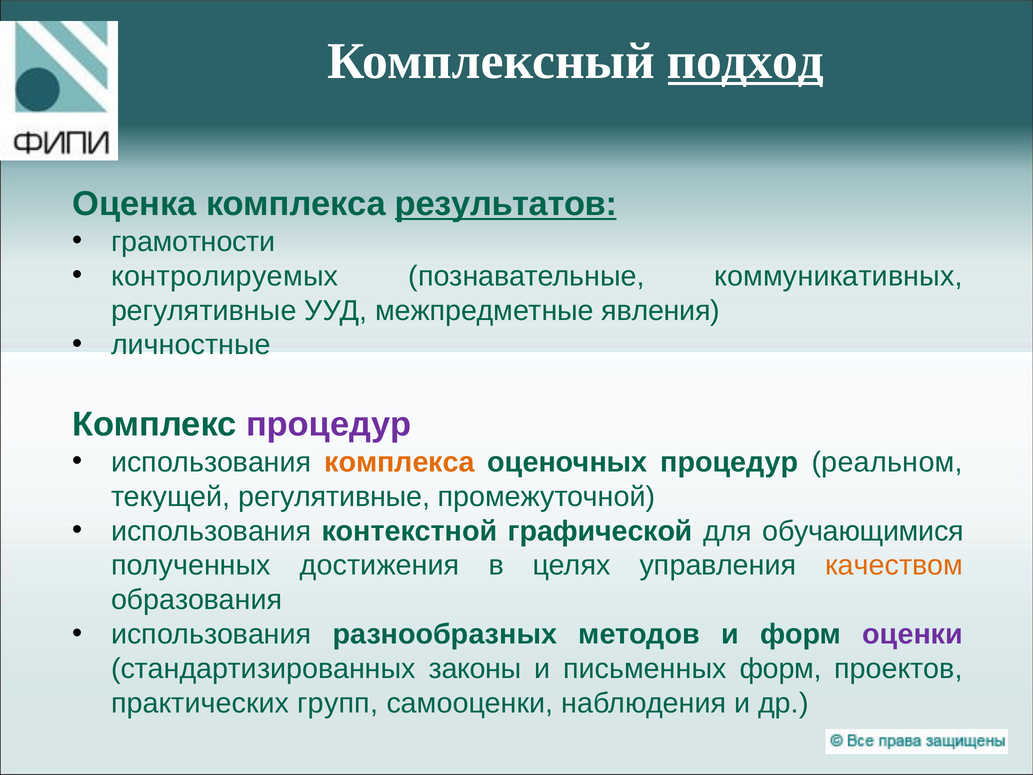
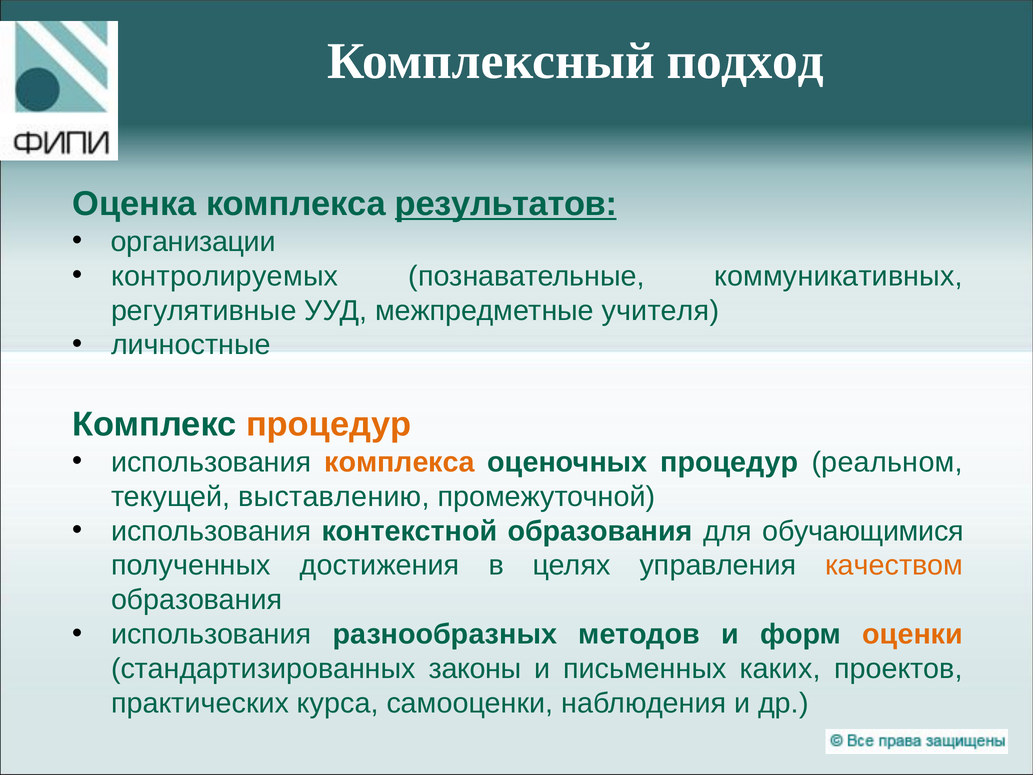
подход underline: present -> none
грамотности: грамотности -> организации
явления: явления -> учителя
процедур at (329, 424) colour: purple -> orange
текущей регулятивные: регулятивные -> выставлению
контекстной графической: графической -> образования
оценки colour: purple -> orange
письменных форм: форм -> каких
групп: групп -> курса
